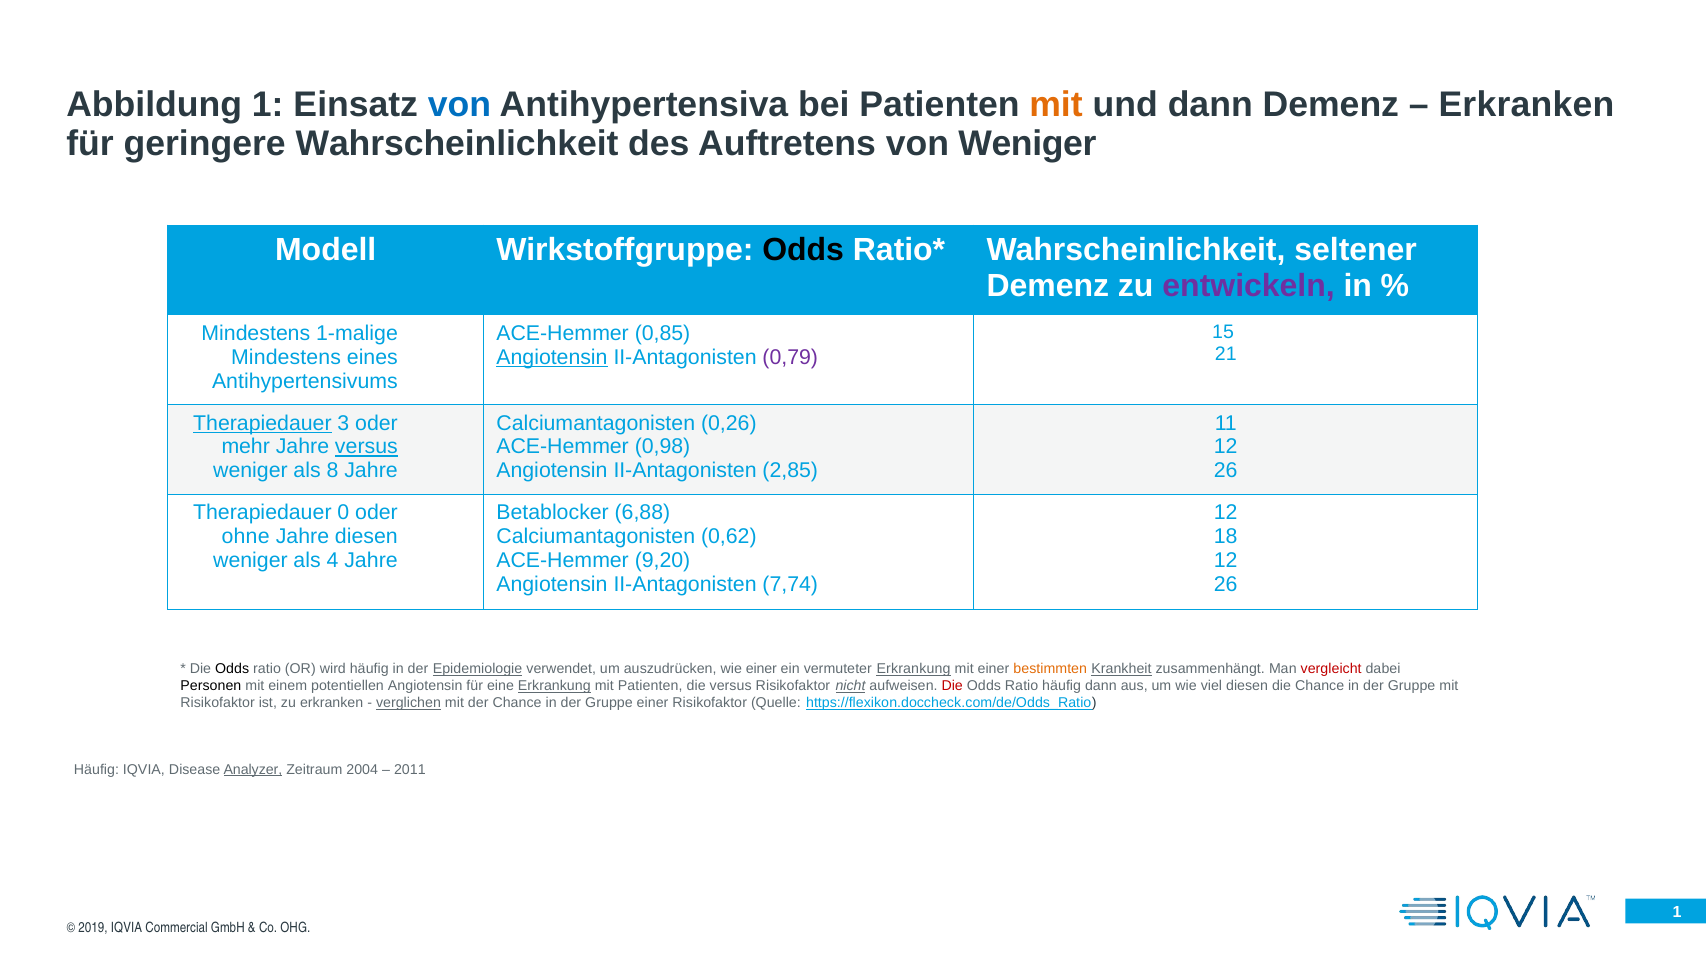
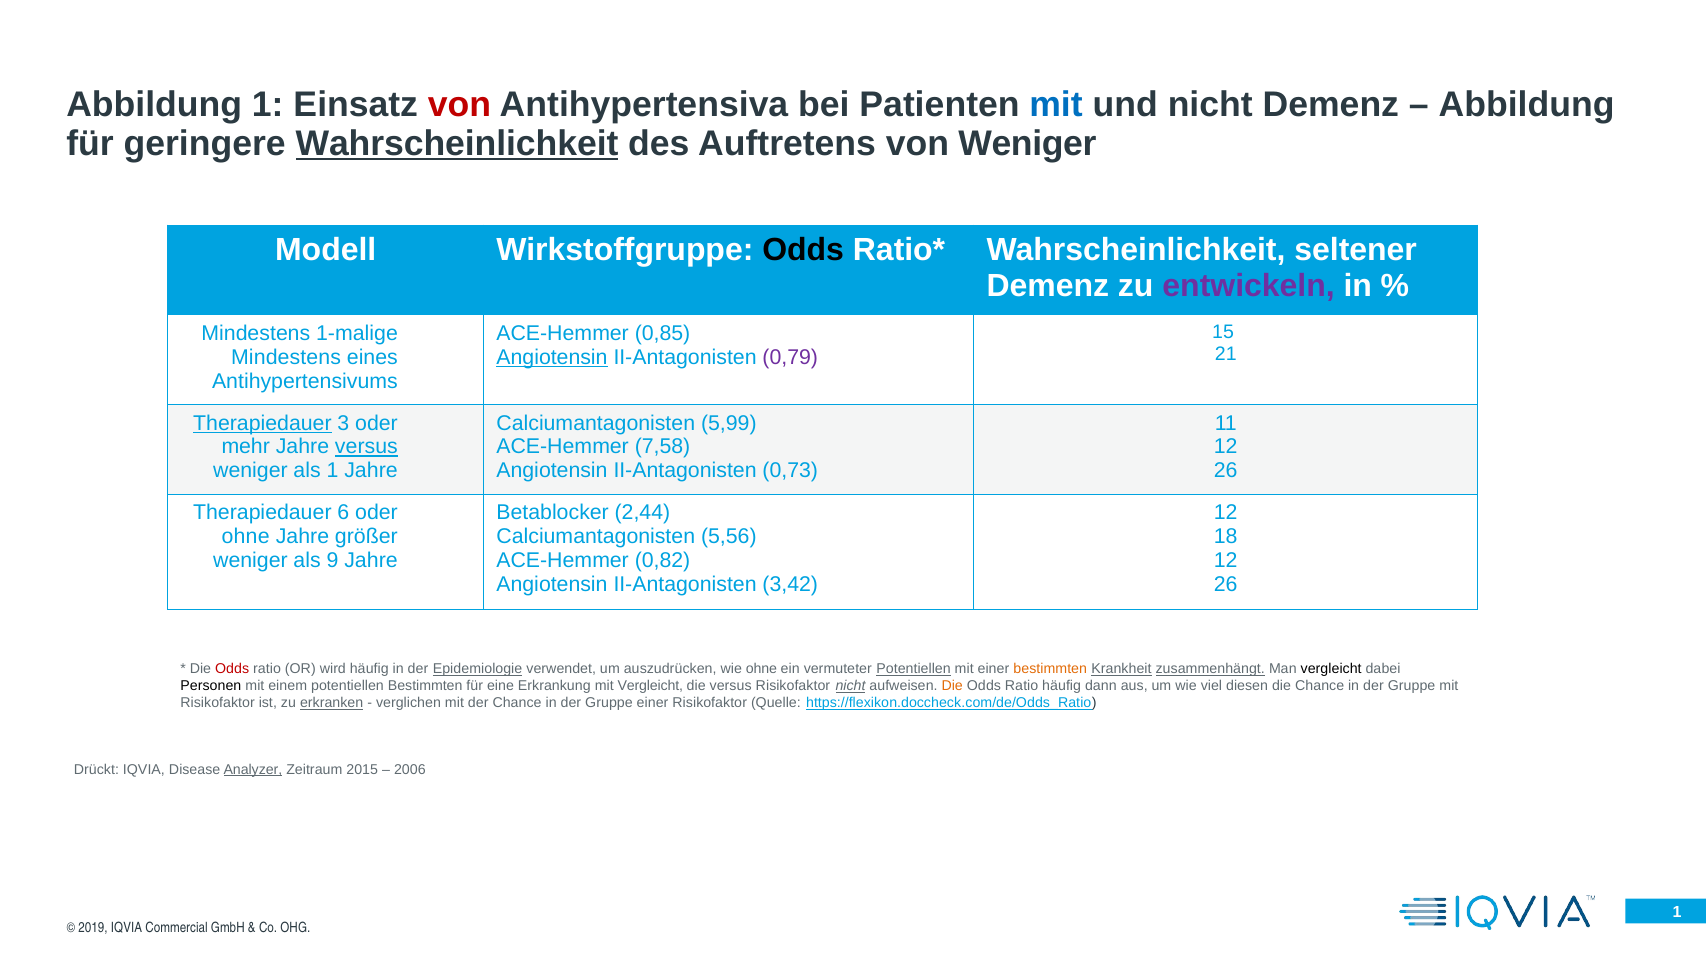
von at (459, 105) colour: blue -> red
mit at (1056, 105) colour: orange -> blue
und dann: dann -> nicht
Erkranken at (1526, 105): Erkranken -> Abbildung
Wahrscheinlichkeit at (457, 143) underline: none -> present
0,26: 0,26 -> 5,99
0,98: 0,98 -> 7,58
als 8: 8 -> 1
2,85: 2,85 -> 0,73
0: 0 -> 6
6,88: 6,88 -> 2,44
Jahre diesen: diesen -> größer
0,62: 0,62 -> 5,56
4: 4 -> 9
9,20: 9,20 -> 0,82
7,74: 7,74 -> 3,42
Odds at (232, 669) colour: black -> red
wie einer: einer -> ohne
vermuteter Erkrankung: Erkrankung -> Potentiellen
zusammenhängt underline: none -> present
vergleicht at (1331, 669) colour: red -> black
potentiellen Angiotensin: Angiotensin -> Bestimmten
Erkrankung at (554, 686) underline: present -> none
mit Patienten: Patienten -> Vergleicht
Die at (952, 686) colour: red -> orange
erkranken at (332, 703) underline: none -> present
verglichen underline: present -> none
Häufig at (96, 769): Häufig -> Drückt
2004: 2004 -> 2015
2011: 2011 -> 2006
